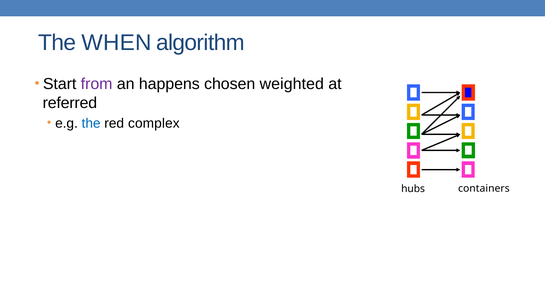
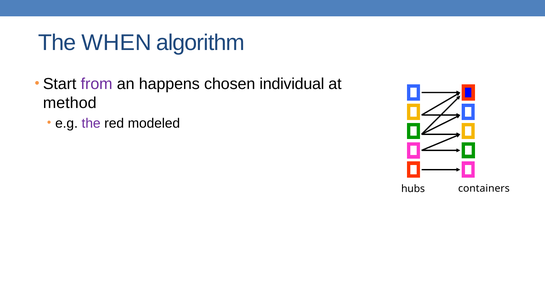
weighted: weighted -> individual
referred: referred -> method
the at (91, 124) colour: blue -> purple
complex: complex -> modeled
